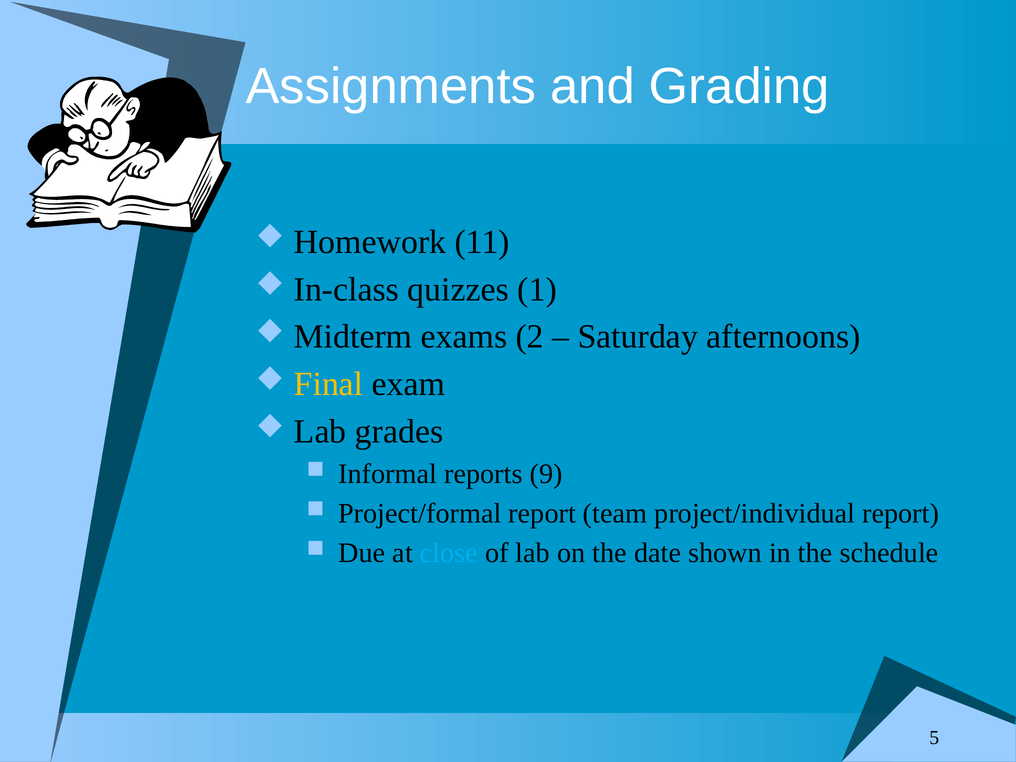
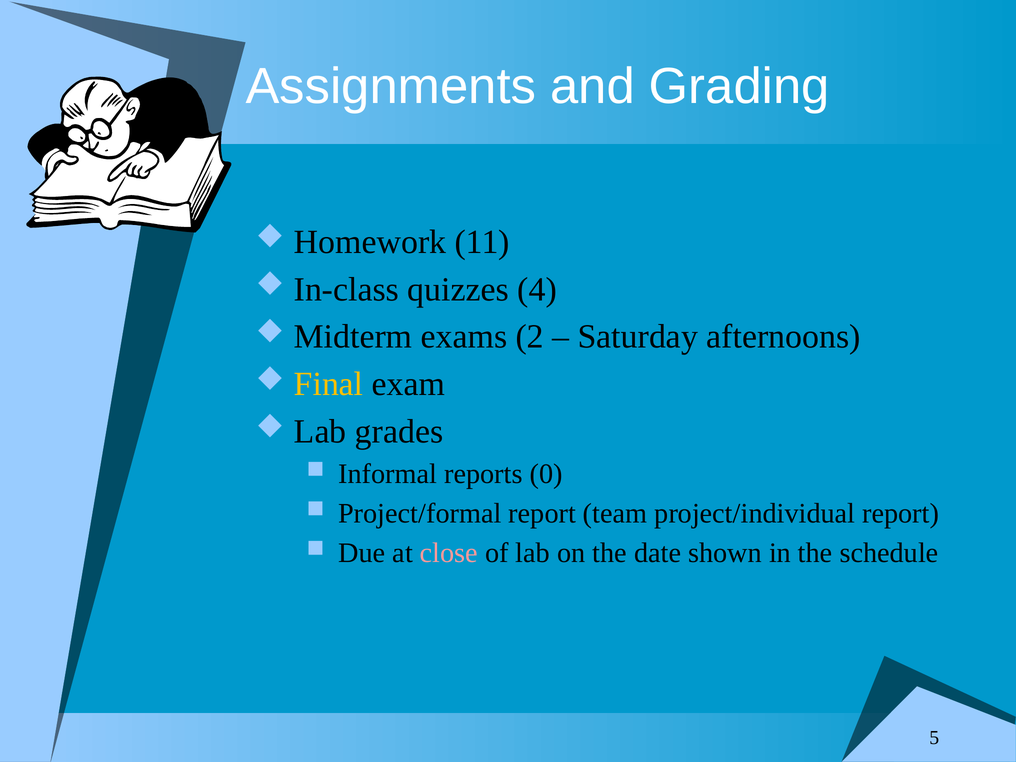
1: 1 -> 4
9: 9 -> 0
close colour: light blue -> pink
